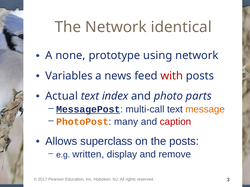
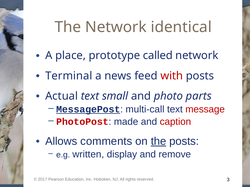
none: none -> place
using: using -> called
Variables: Variables -> Terminal
index: index -> small
message colour: orange -> red
PhotoPost colour: orange -> red
many: many -> made
superclass: superclass -> comments
the at (159, 142) underline: none -> present
